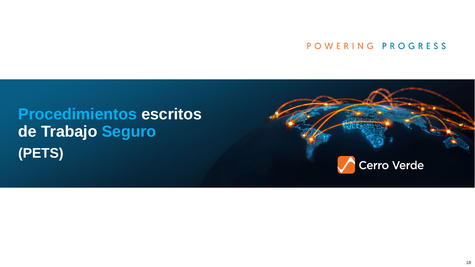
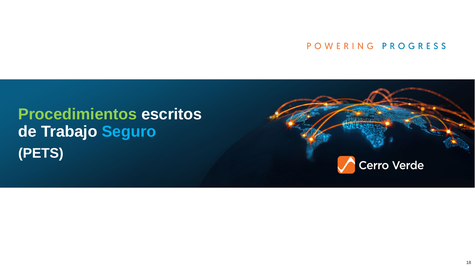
Procedimientos colour: light blue -> light green
